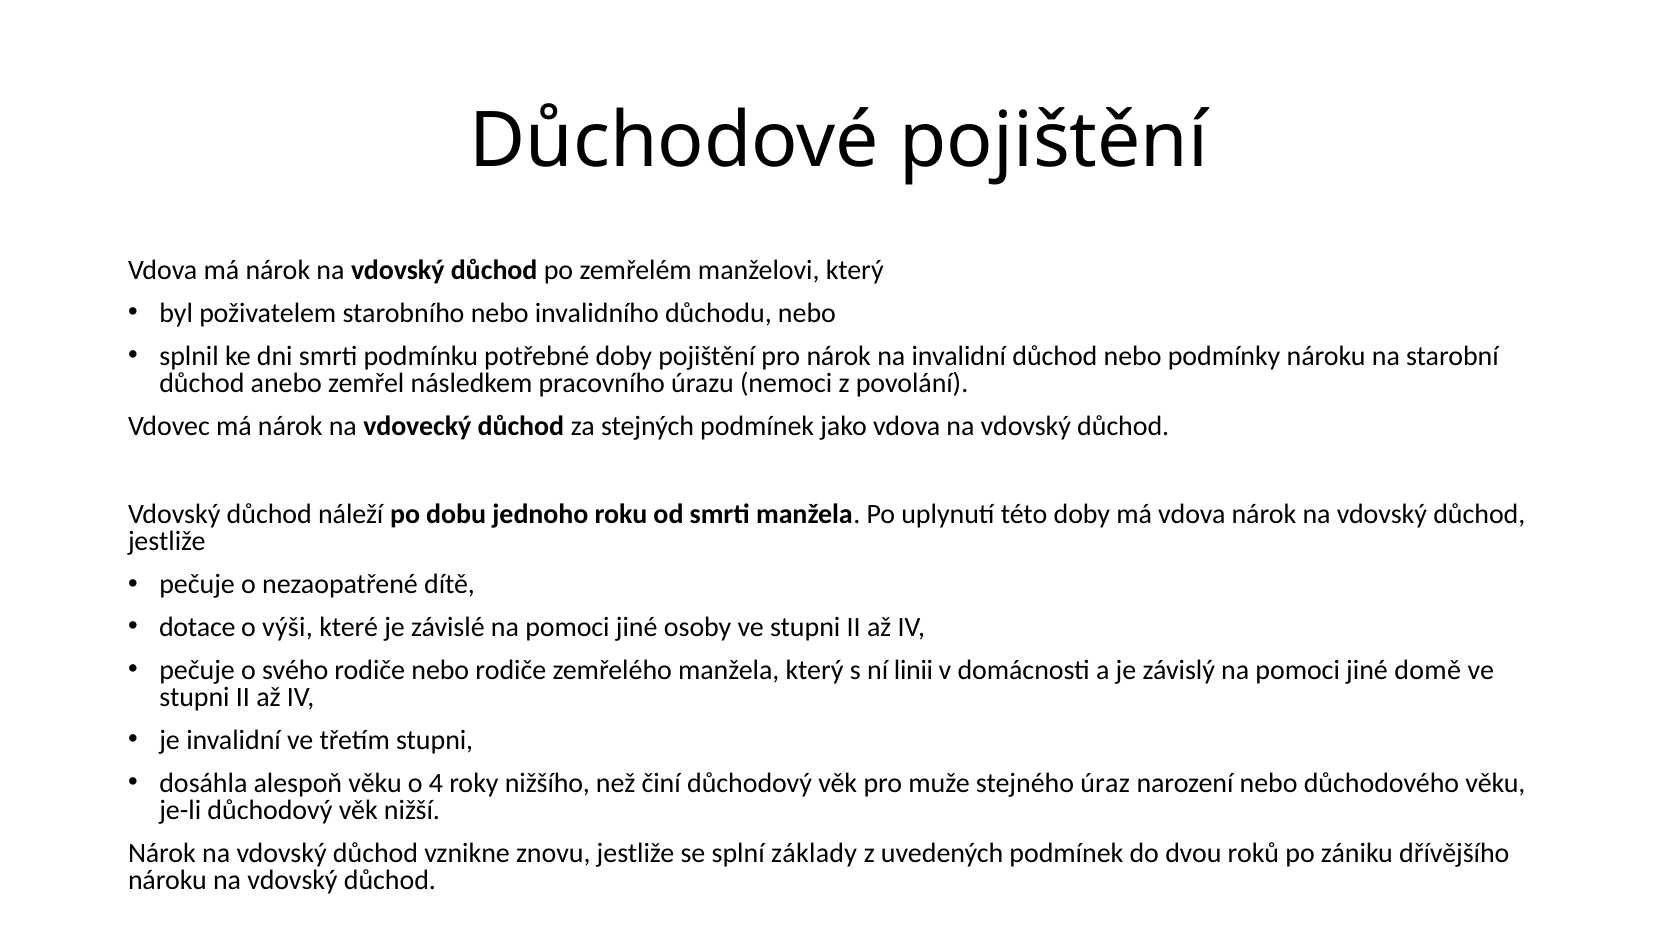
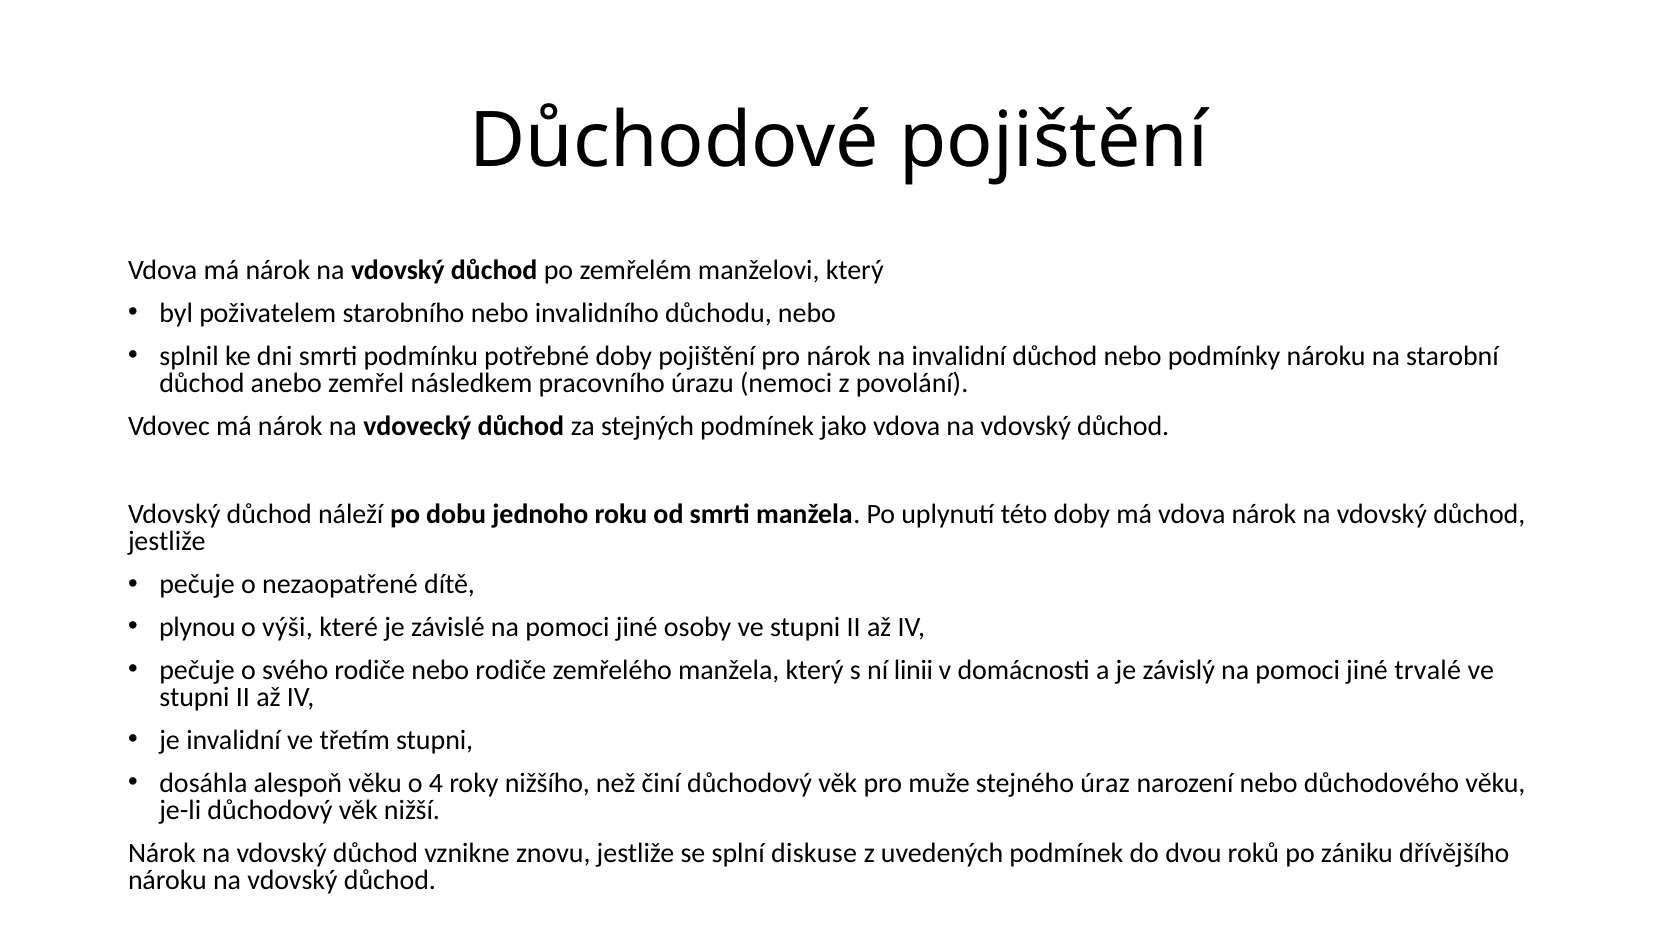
dotace: dotace -> plynou
domě: domě -> trvalé
základy: základy -> diskuse
